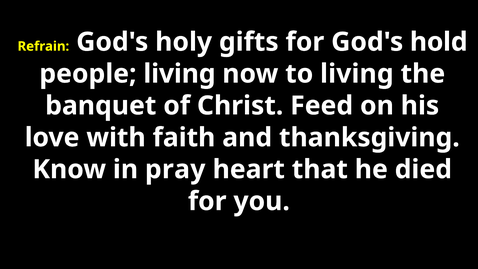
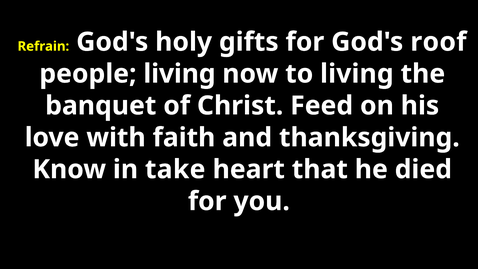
hold: hold -> roof
pray: pray -> take
